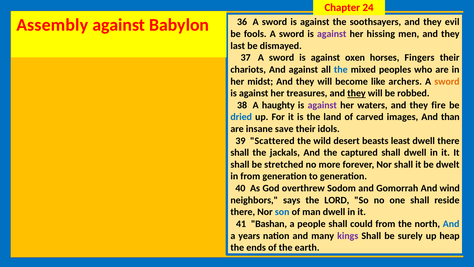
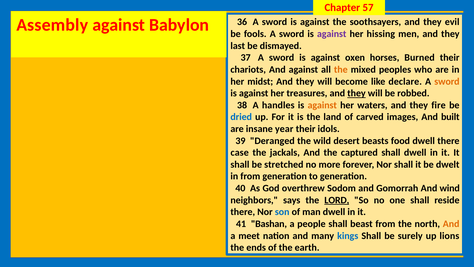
24: 24 -> 57
Fingers: Fingers -> Burned
the at (341, 69) colour: blue -> orange
archers: archers -> declare
haughty: haughty -> handles
against at (322, 105) colour: purple -> orange
than: than -> built
save: save -> year
Scattered: Scattered -> Deranged
least: least -> food
shall at (240, 152): shall -> case
LORD underline: none -> present
could: could -> beast
And at (451, 224) colour: blue -> orange
years: years -> meet
kings colour: purple -> blue
heap: heap -> lions
